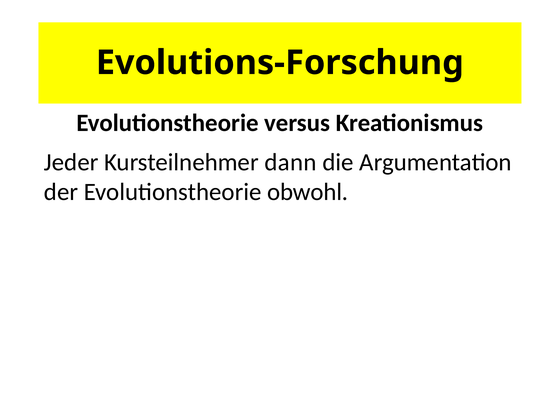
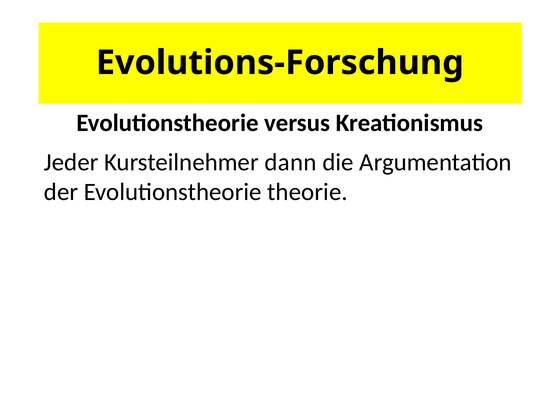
obwohl: obwohl -> theorie
